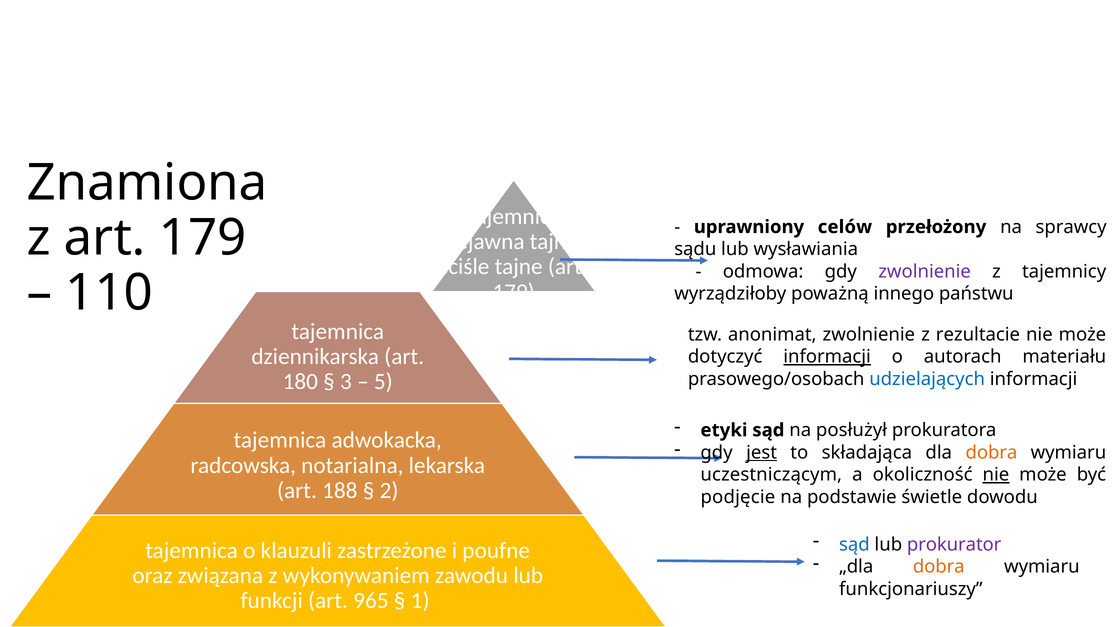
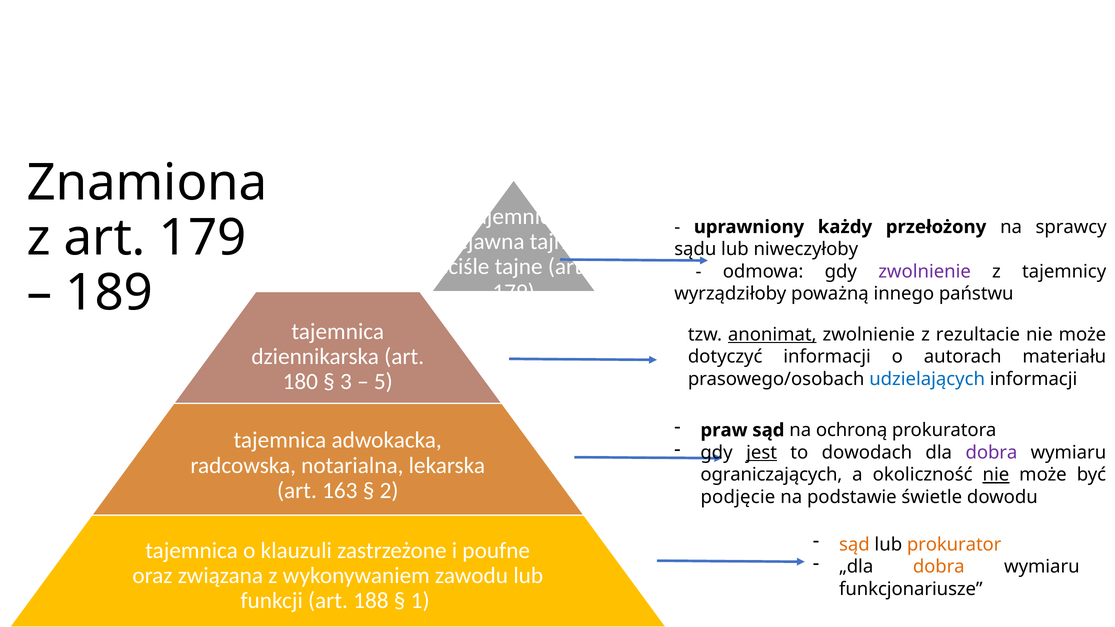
celów: celów -> każdy
wysławiania: wysławiania -> niweczyłoby
110: 110 -> 189
anonimat underline: none -> present
informacji at (827, 357) underline: present -> none
etyki: etyki -> praw
posłużył: posłużył -> ochroną
składająca: składająca -> dowodach
dobra at (991, 453) colour: orange -> purple
uczestniczącym: uczestniczącym -> ograniczających
188: 188 -> 163
sąd at (854, 545) colour: blue -> orange
prokurator colour: purple -> orange
funkcjonariuszy: funkcjonariuszy -> funkcjonariusze
965: 965 -> 188
